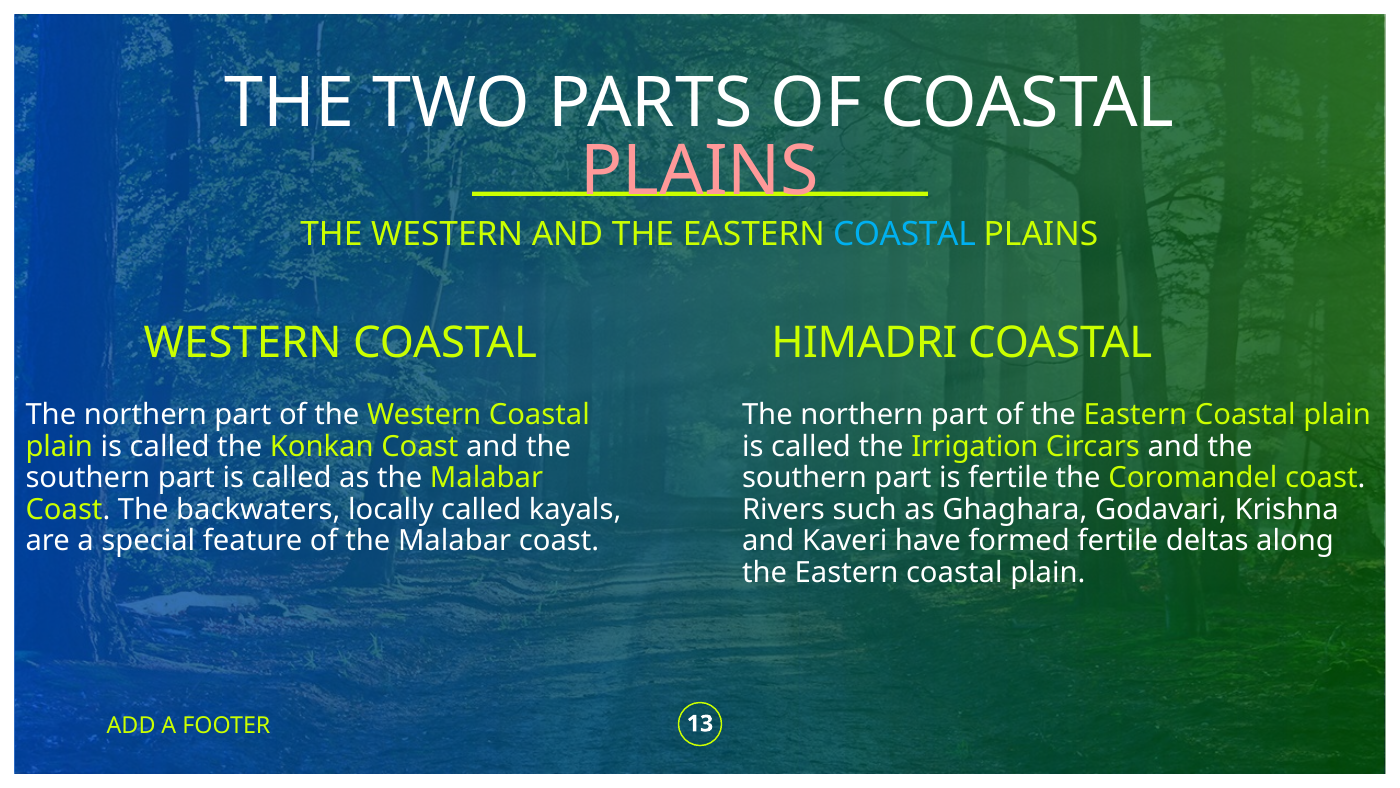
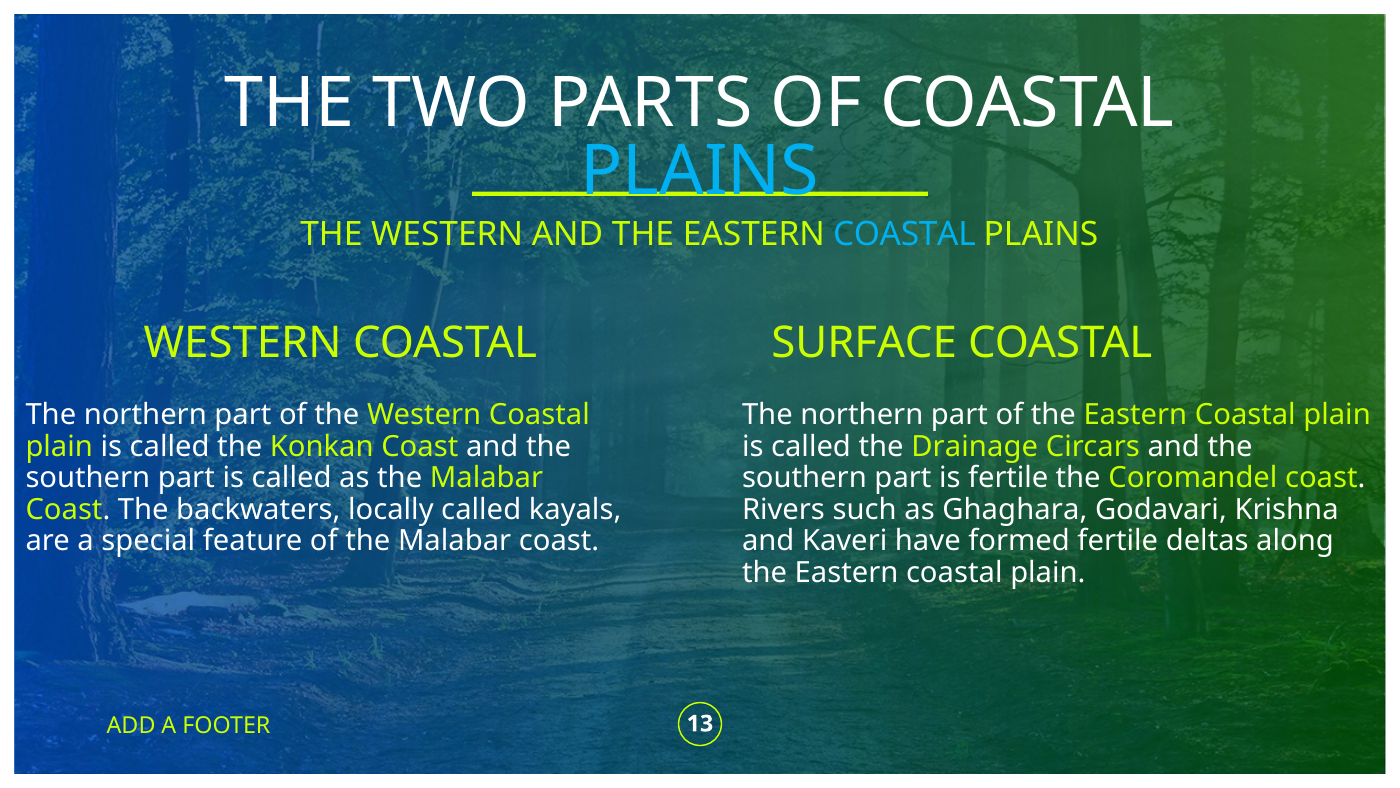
PLAINS at (700, 171) colour: pink -> light blue
HIMADRI: HIMADRI -> SURFACE
Irrigation: Irrigation -> Drainage
